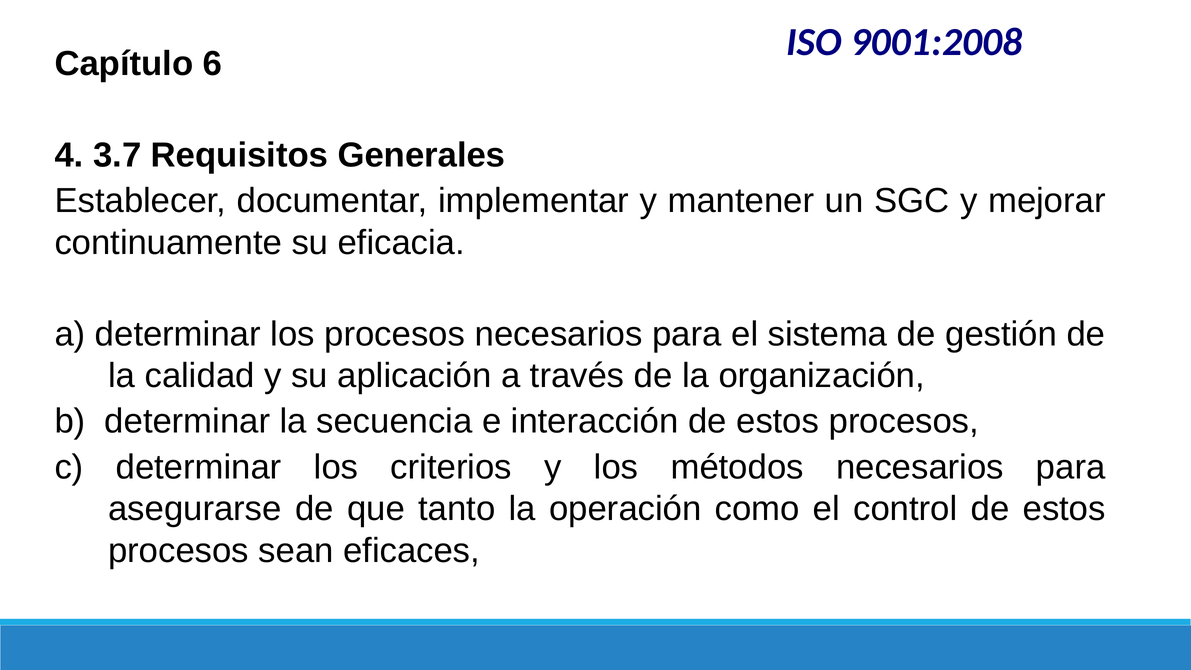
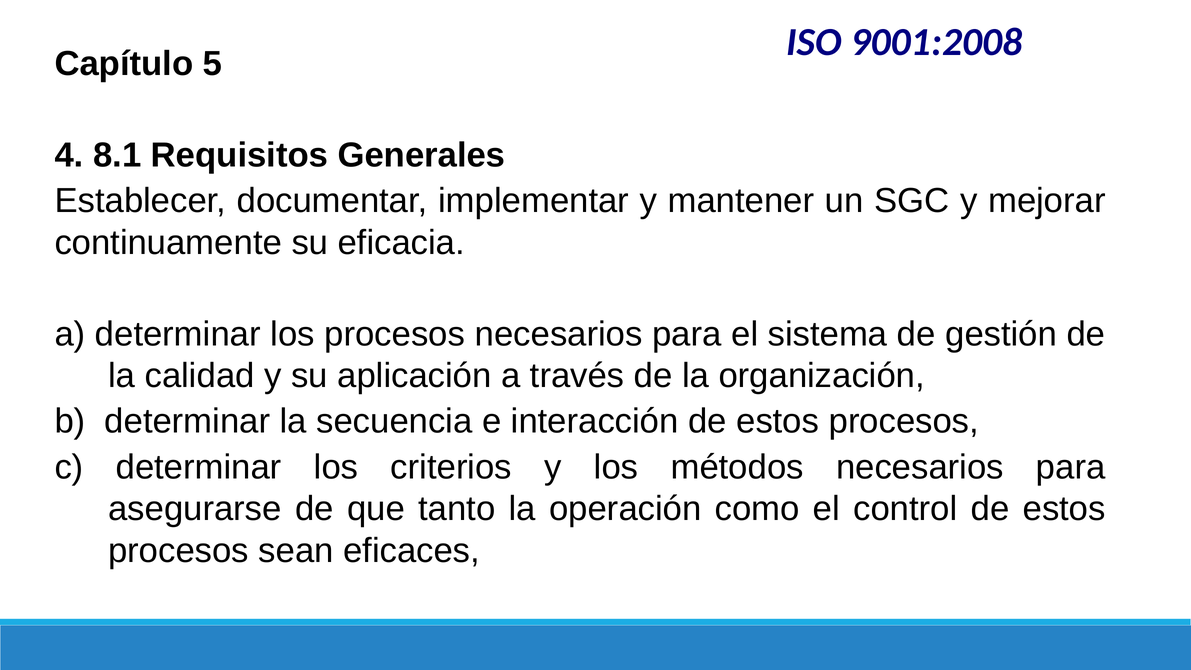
6: 6 -> 5
3.7: 3.7 -> 8.1
